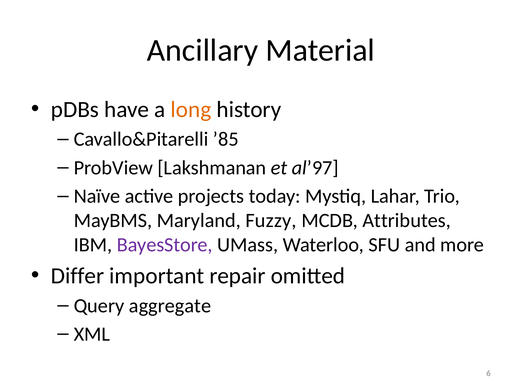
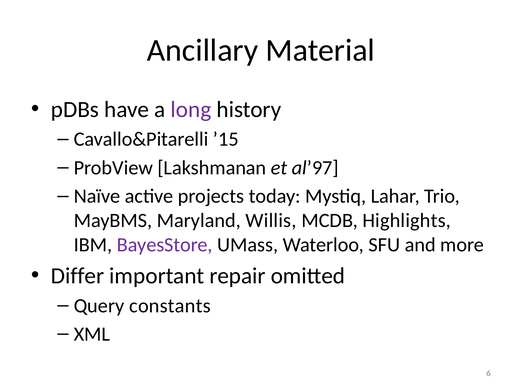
long colour: orange -> purple
’85: ’85 -> ’15
Fuzzy: Fuzzy -> Willis
Attributes: Attributes -> Highlights
aggregate: aggregate -> constants
